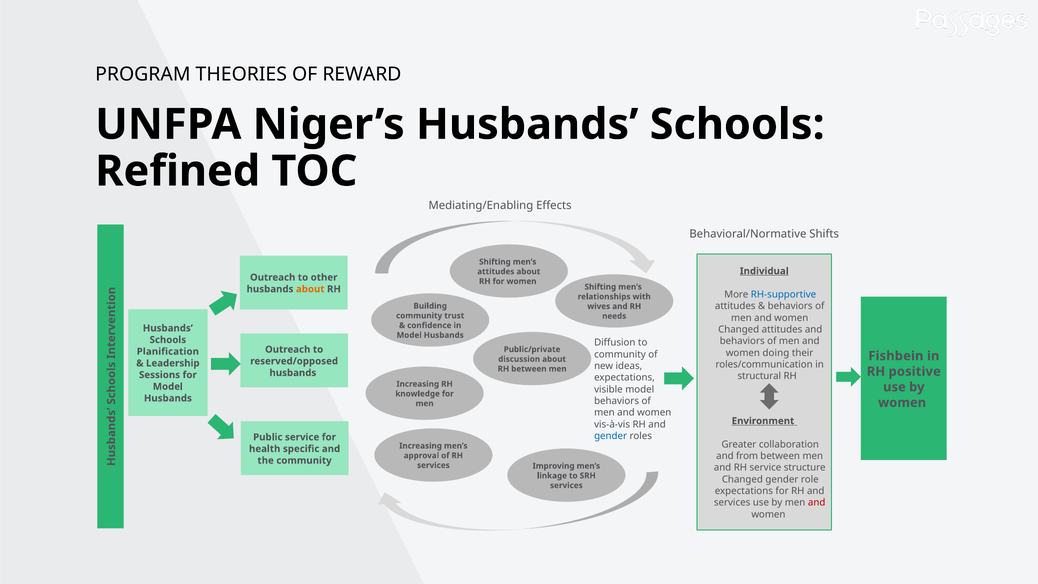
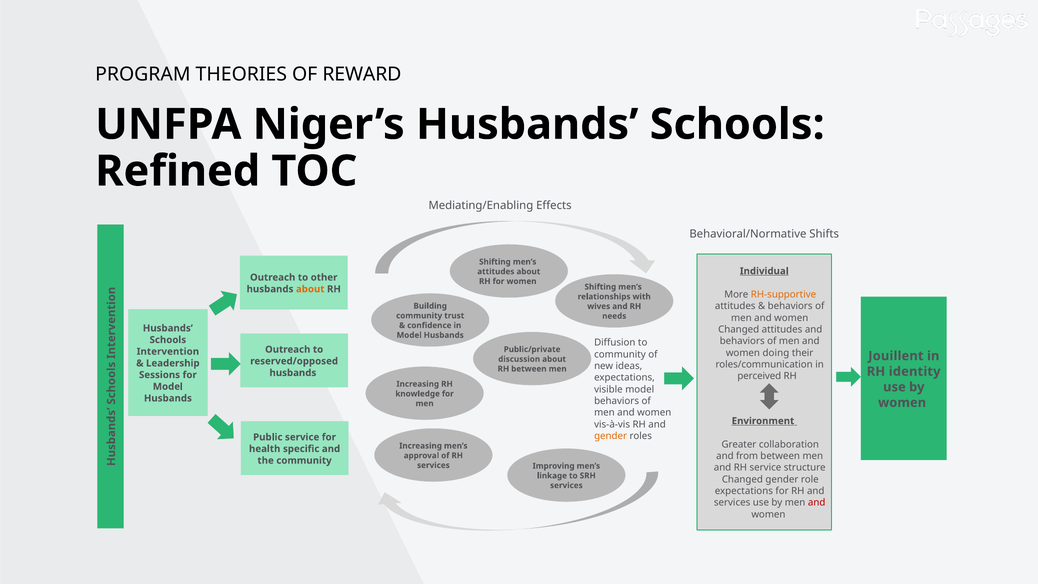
RH-supportive colour: blue -> orange
Planification: Planification -> Intervention
Fishbein: Fishbein -> Jouillent
positive: positive -> identity
structural: structural -> perceived
gender at (611, 436) colour: blue -> orange
